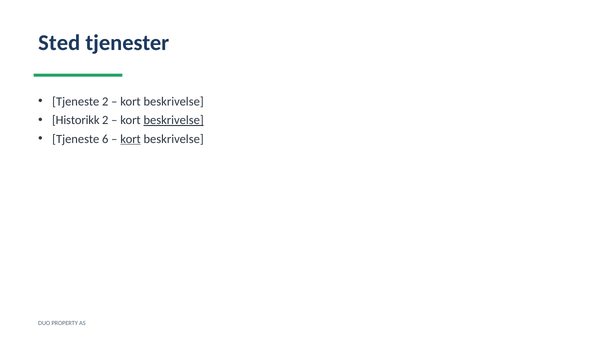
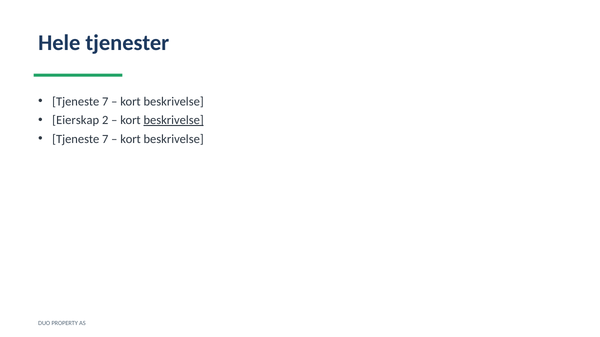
Sted: Sted -> Hele
2 at (105, 102): 2 -> 7
Historikk: Historikk -> Eierskap
6 at (105, 139): 6 -> 7
kort at (131, 139) underline: present -> none
